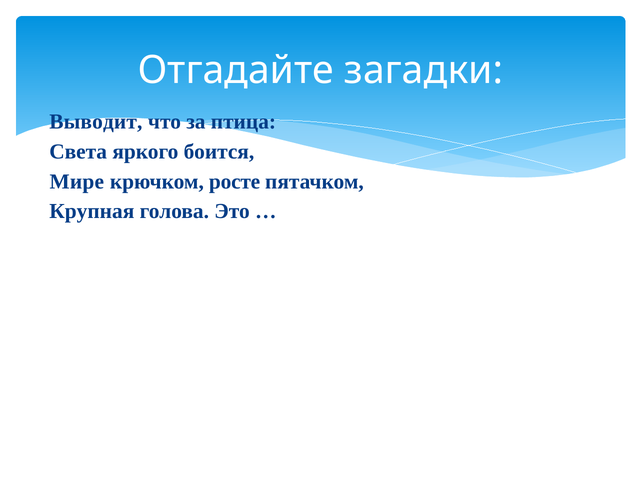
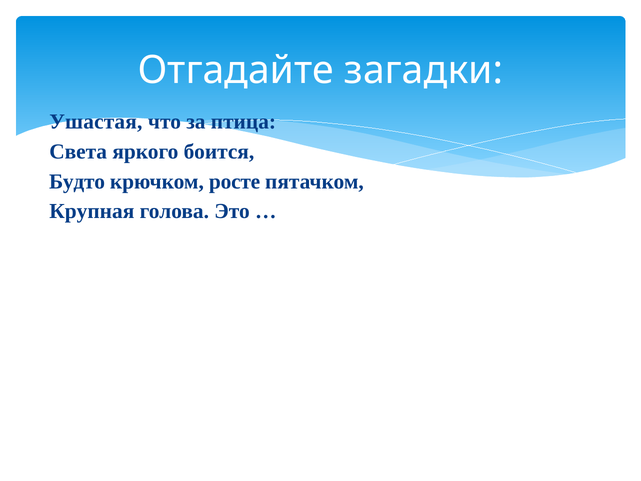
Выводит: Выводит -> Ушастая
Мире: Мире -> Будто
